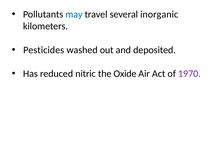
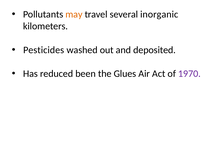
may colour: blue -> orange
nitric: nitric -> been
Oxide: Oxide -> Glues
